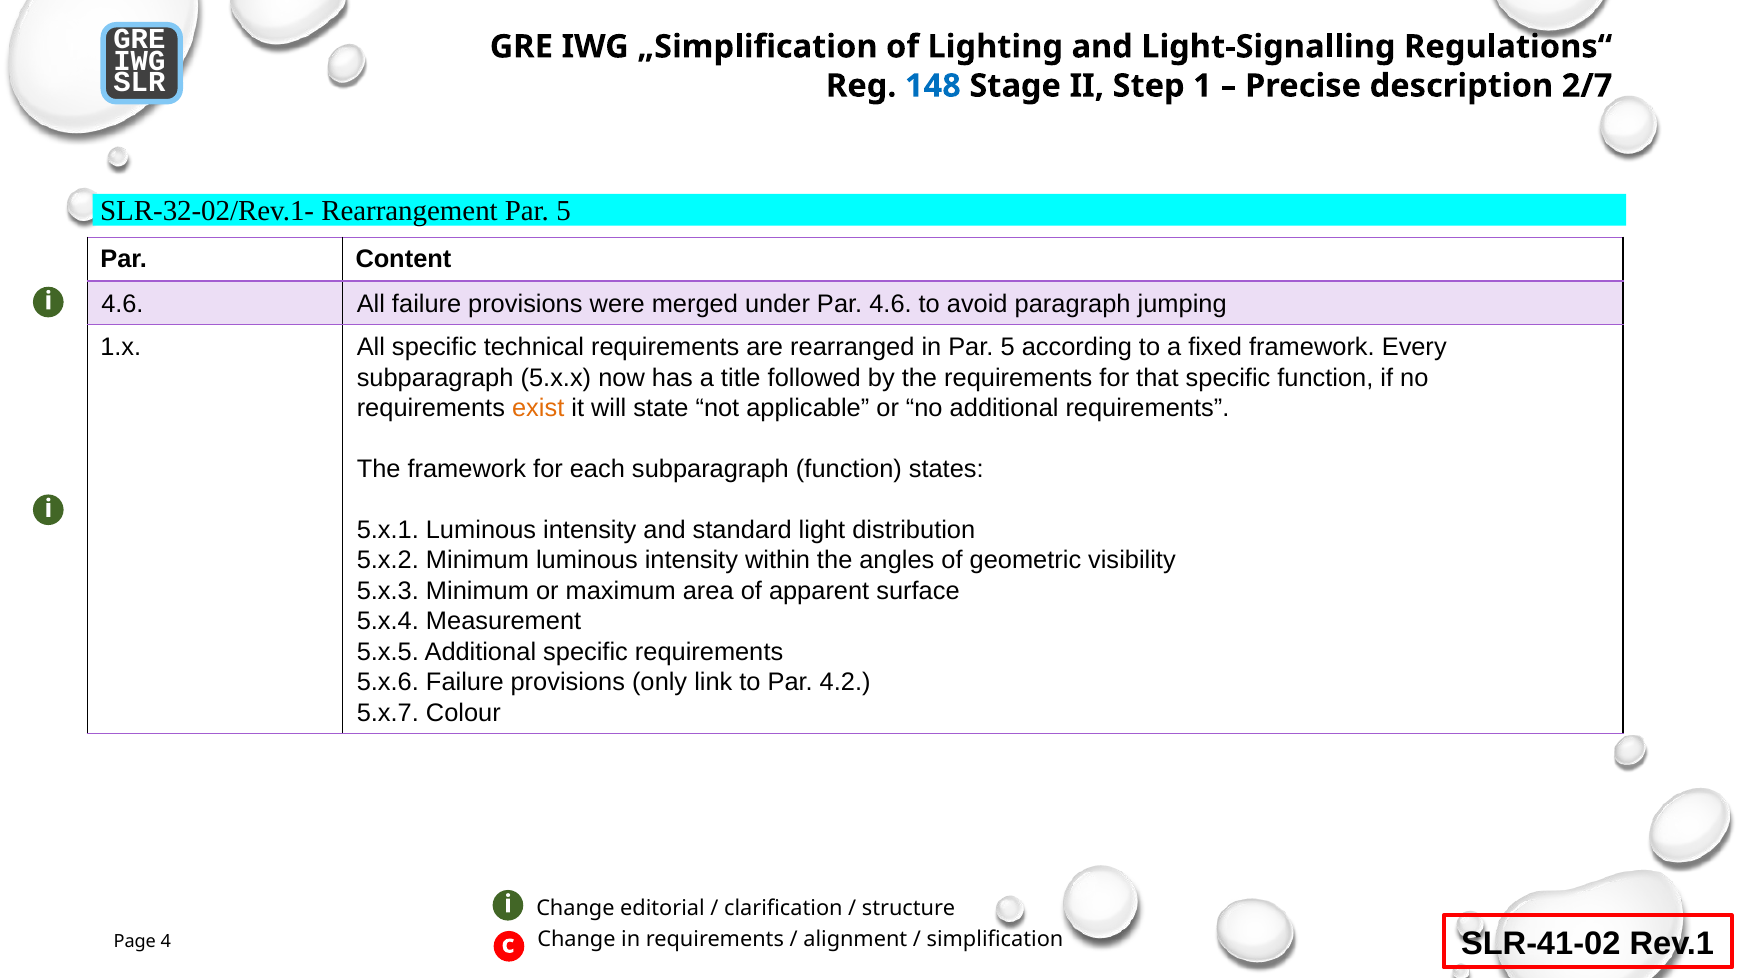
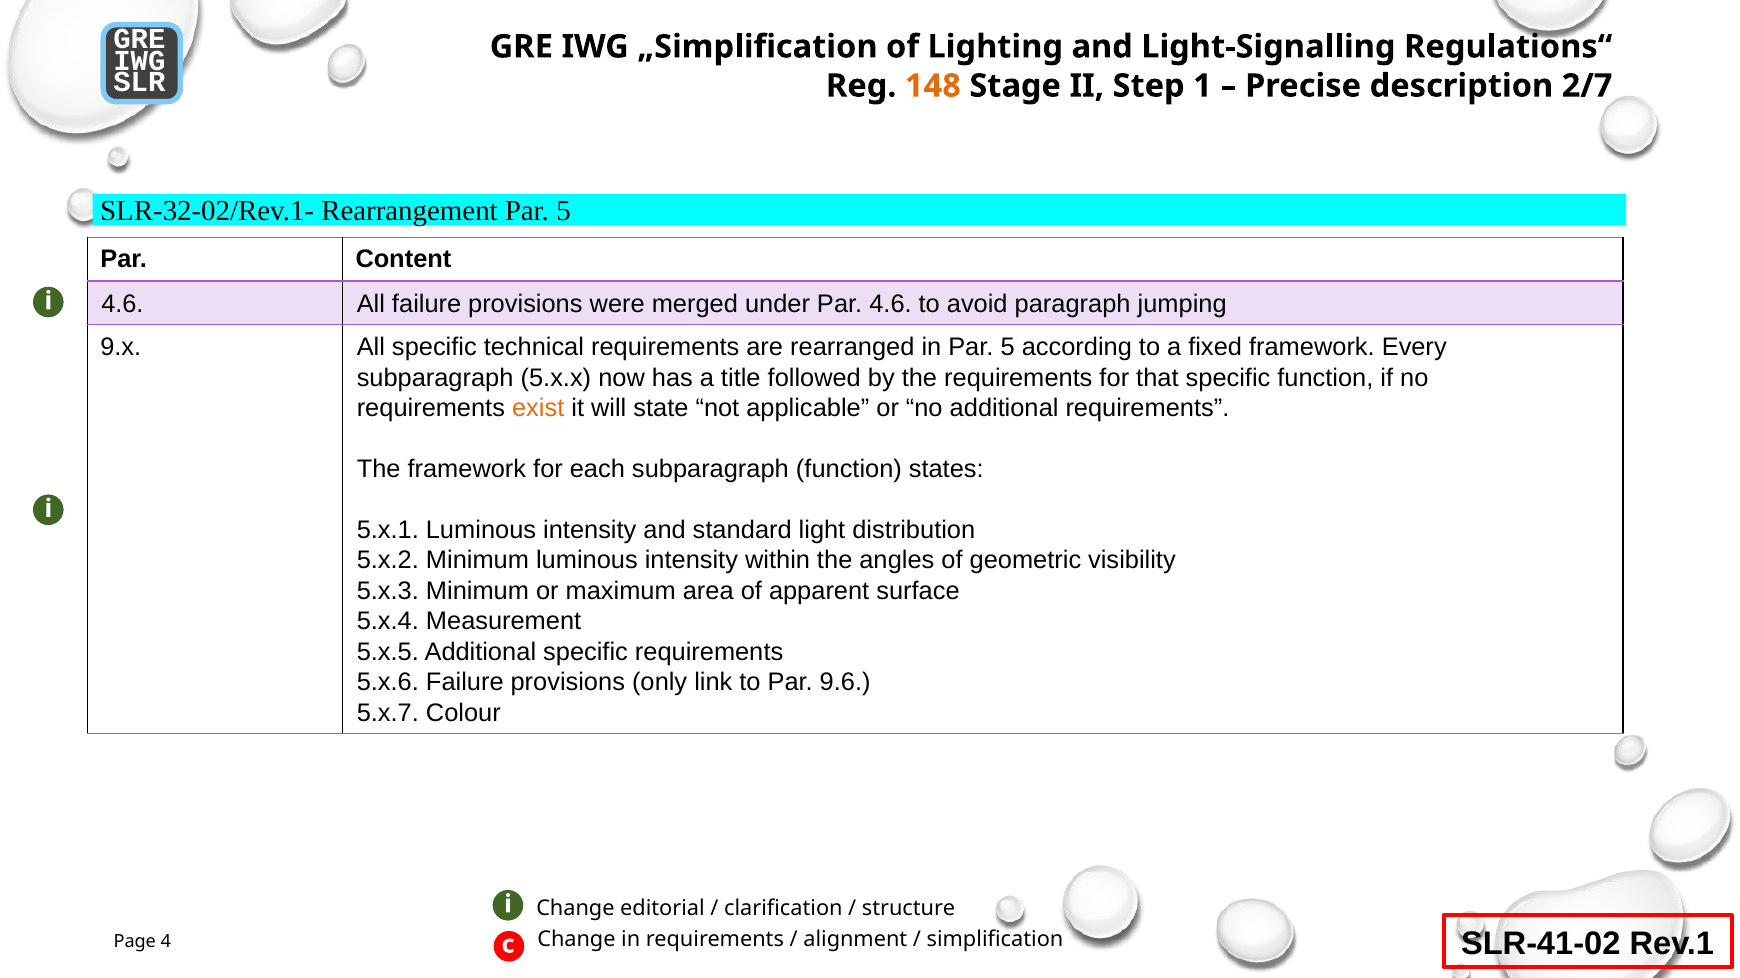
148 colour: blue -> orange
1.x: 1.x -> 9.x
4.2: 4.2 -> 9.6
